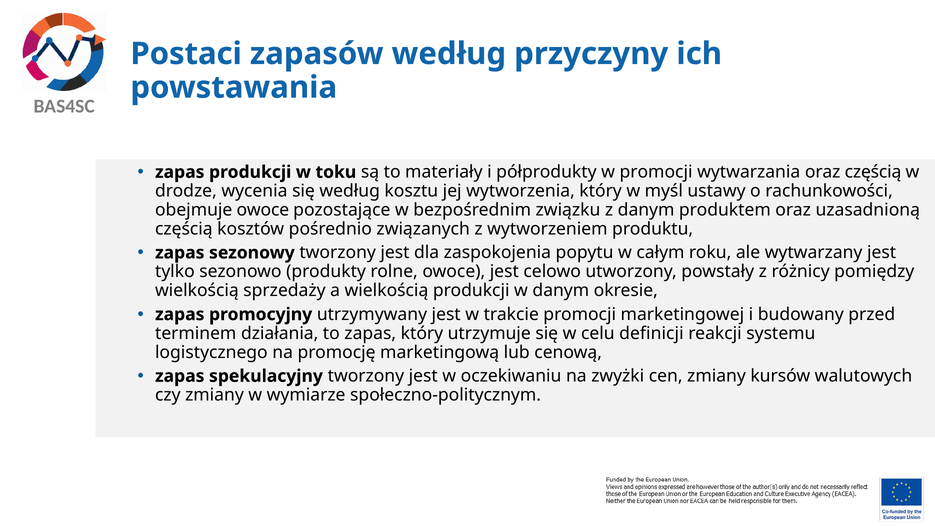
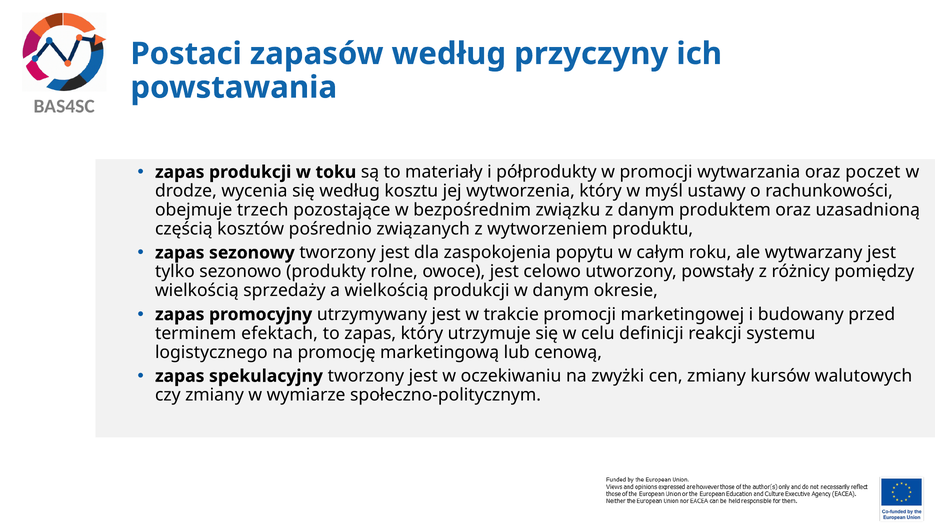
oraz częścią: częścią -> poczet
obejmuje owoce: owoce -> trzech
działania: działania -> efektach
